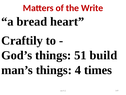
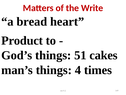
Craftily: Craftily -> Product
build: build -> cakes
